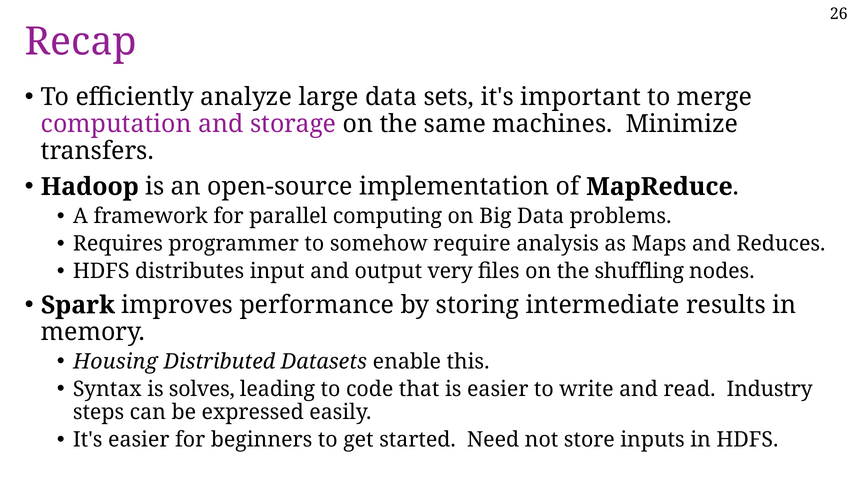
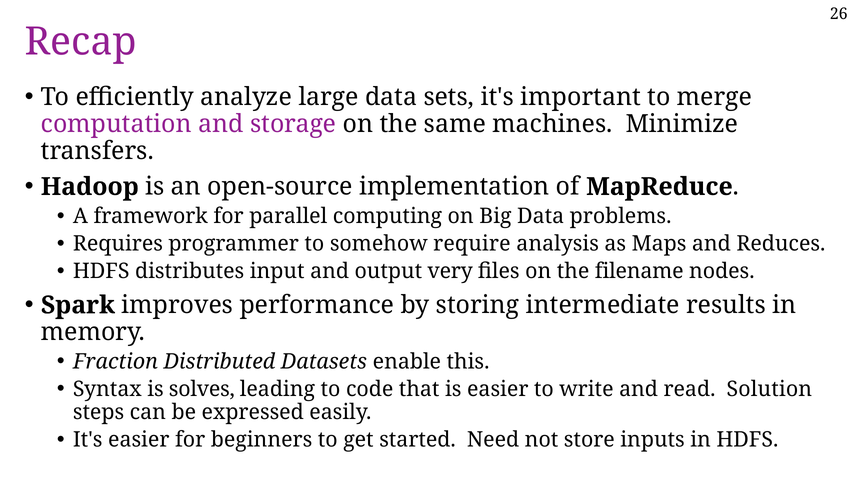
shuffling: shuffling -> filename
Housing: Housing -> Fraction
Industry: Industry -> Solution
